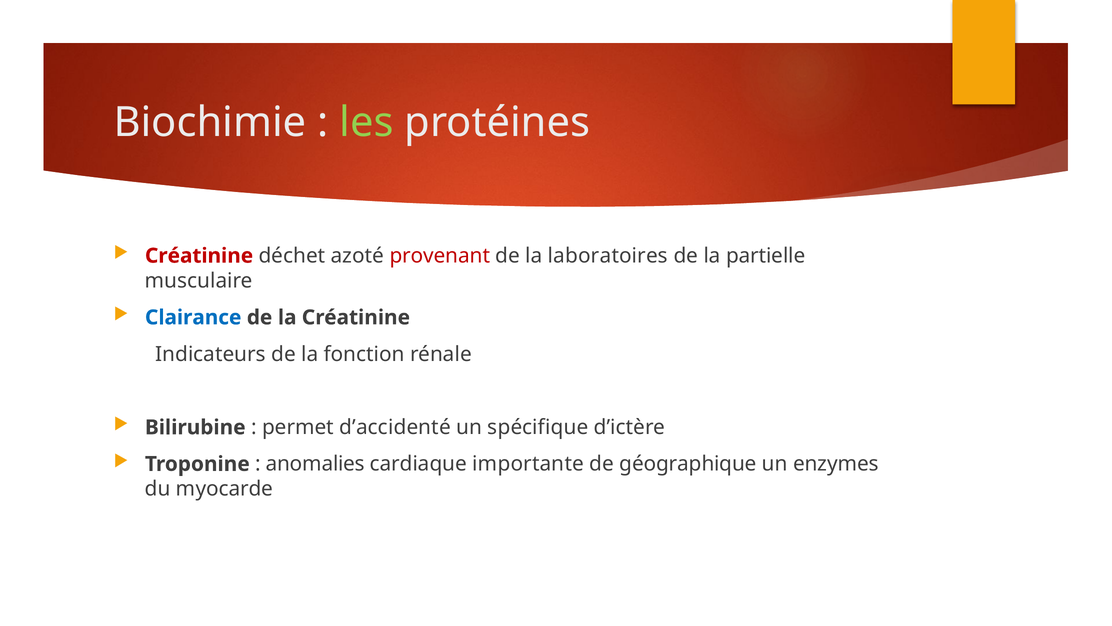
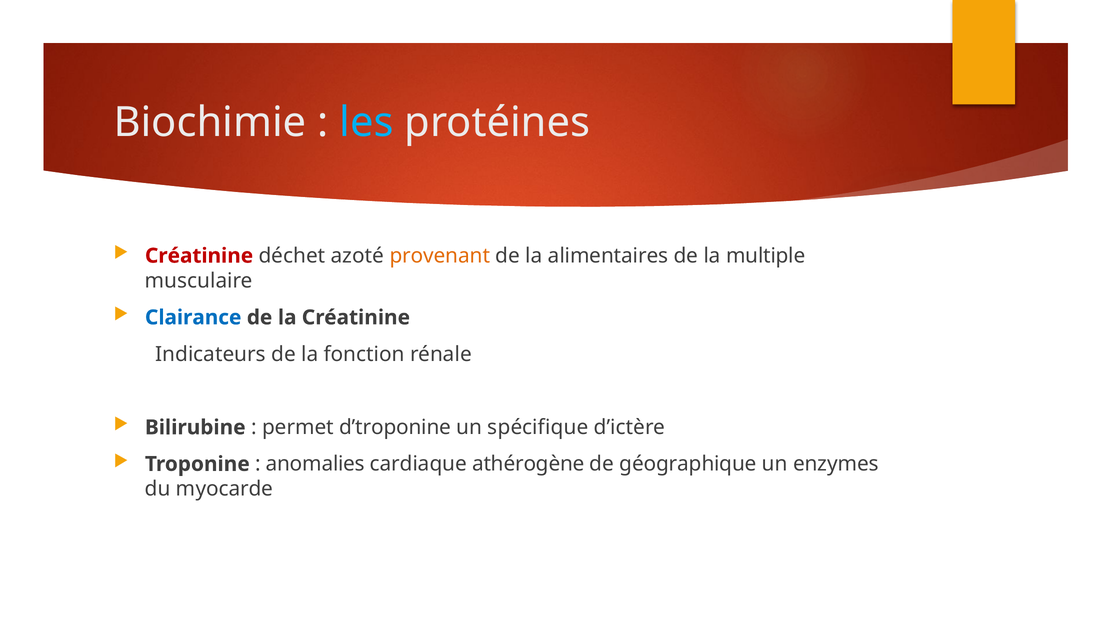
les colour: light green -> light blue
provenant colour: red -> orange
laboratoires: laboratoires -> alimentaires
partielle: partielle -> multiple
d’accidenté: d’accidenté -> d’troponine
importante: importante -> athérogène
